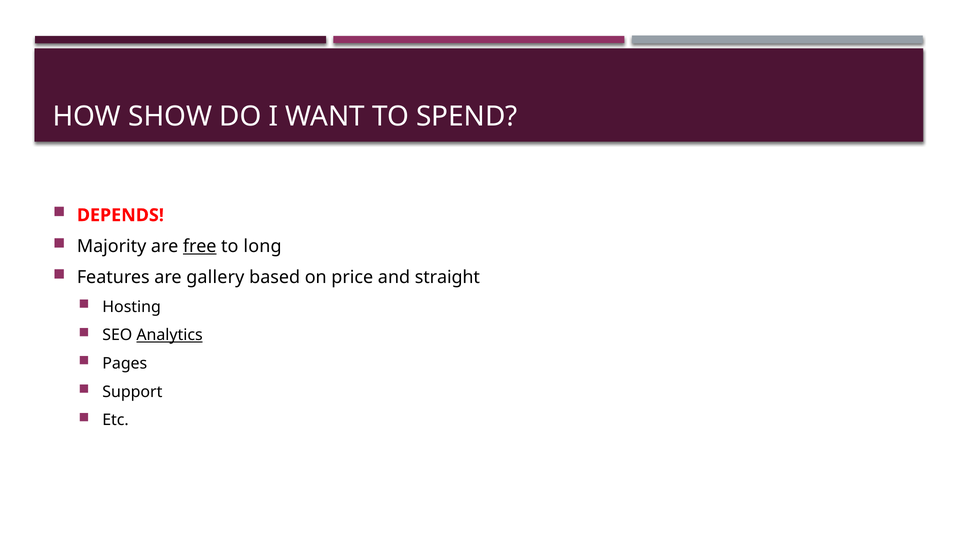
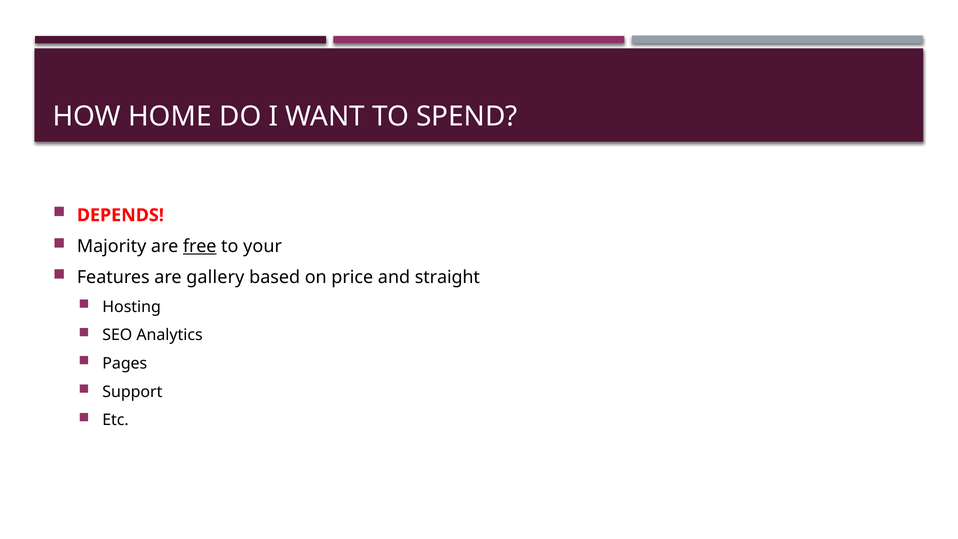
SHOW: SHOW -> HOME
long: long -> your
Analytics underline: present -> none
